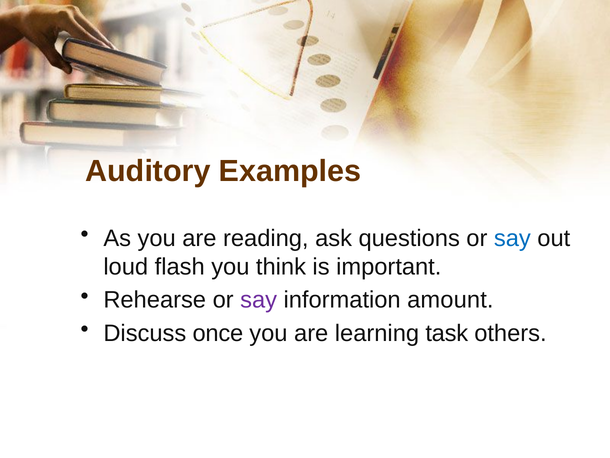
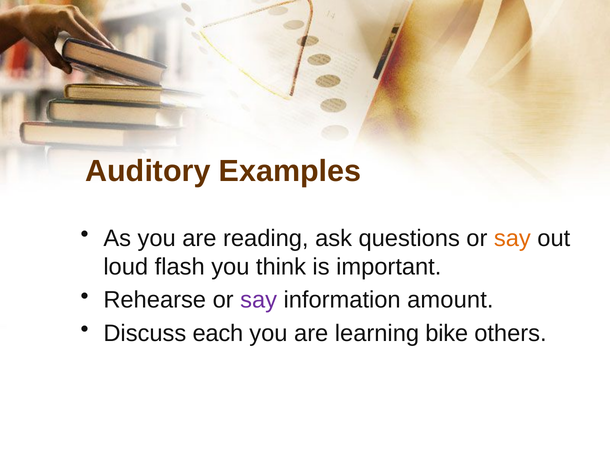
say at (512, 238) colour: blue -> orange
once: once -> each
task: task -> bike
